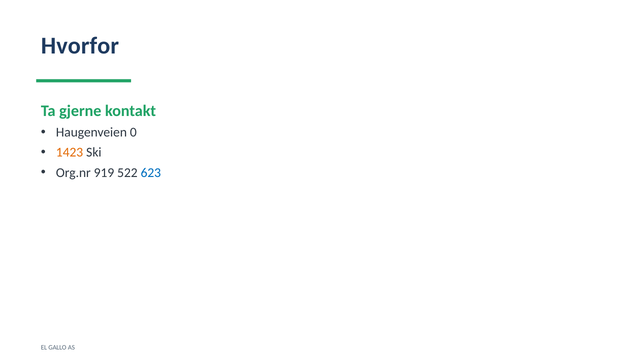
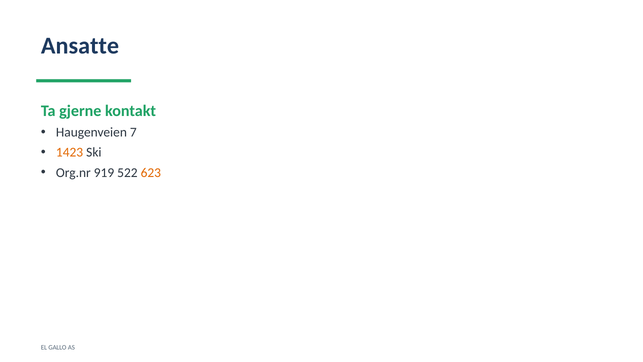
Hvorfor: Hvorfor -> Ansatte
0: 0 -> 7
623 colour: blue -> orange
